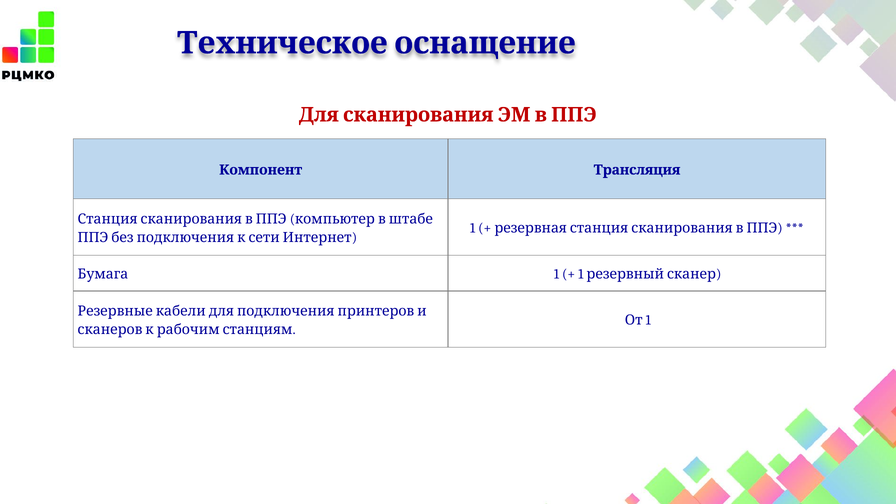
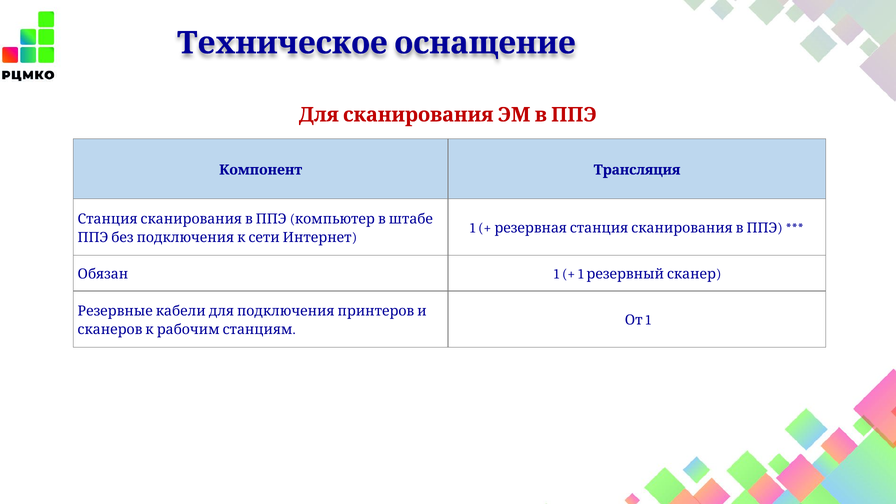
Бумага: Бумага -> Обязан
